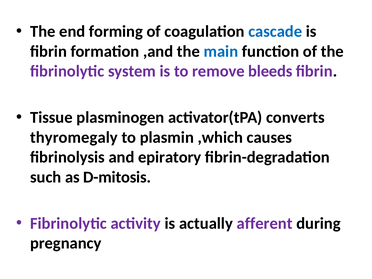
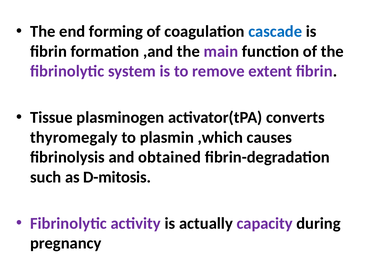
main colour: blue -> purple
bleeds: bleeds -> extent
epiratory: epiratory -> obtained
afferent: afferent -> capacity
